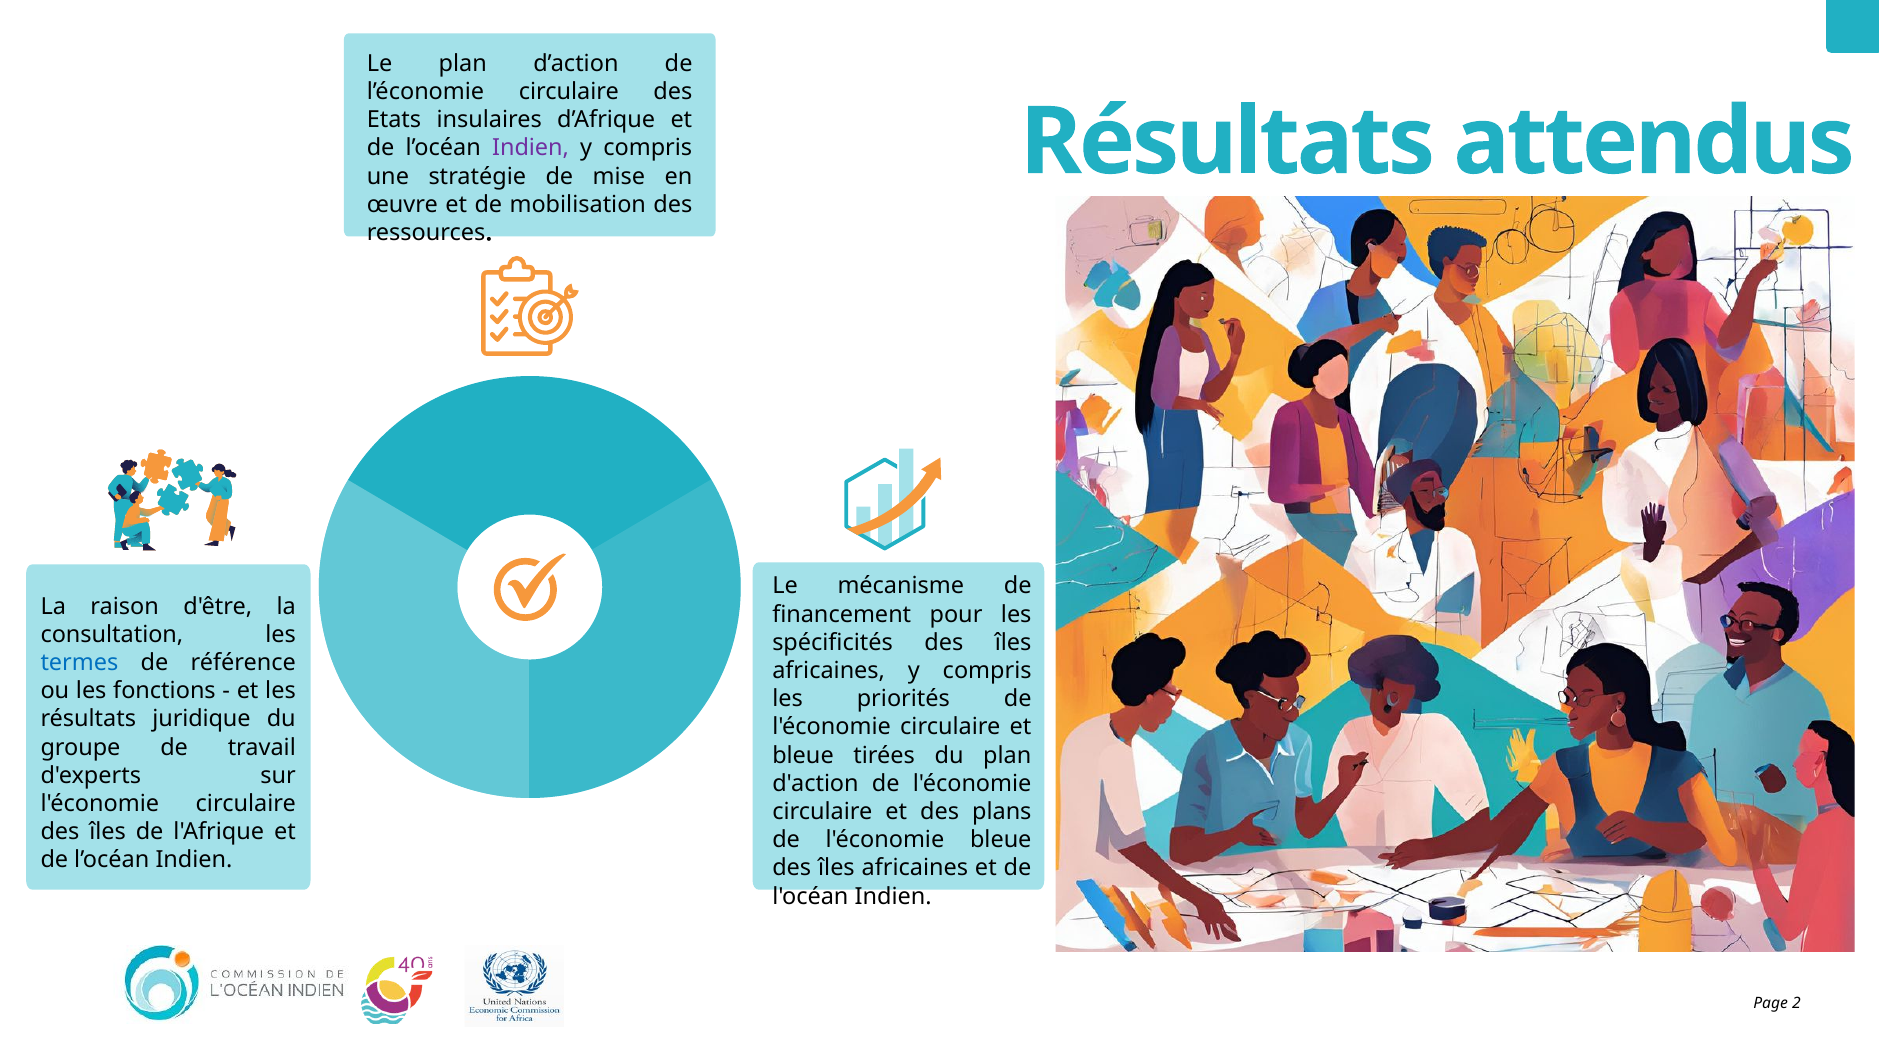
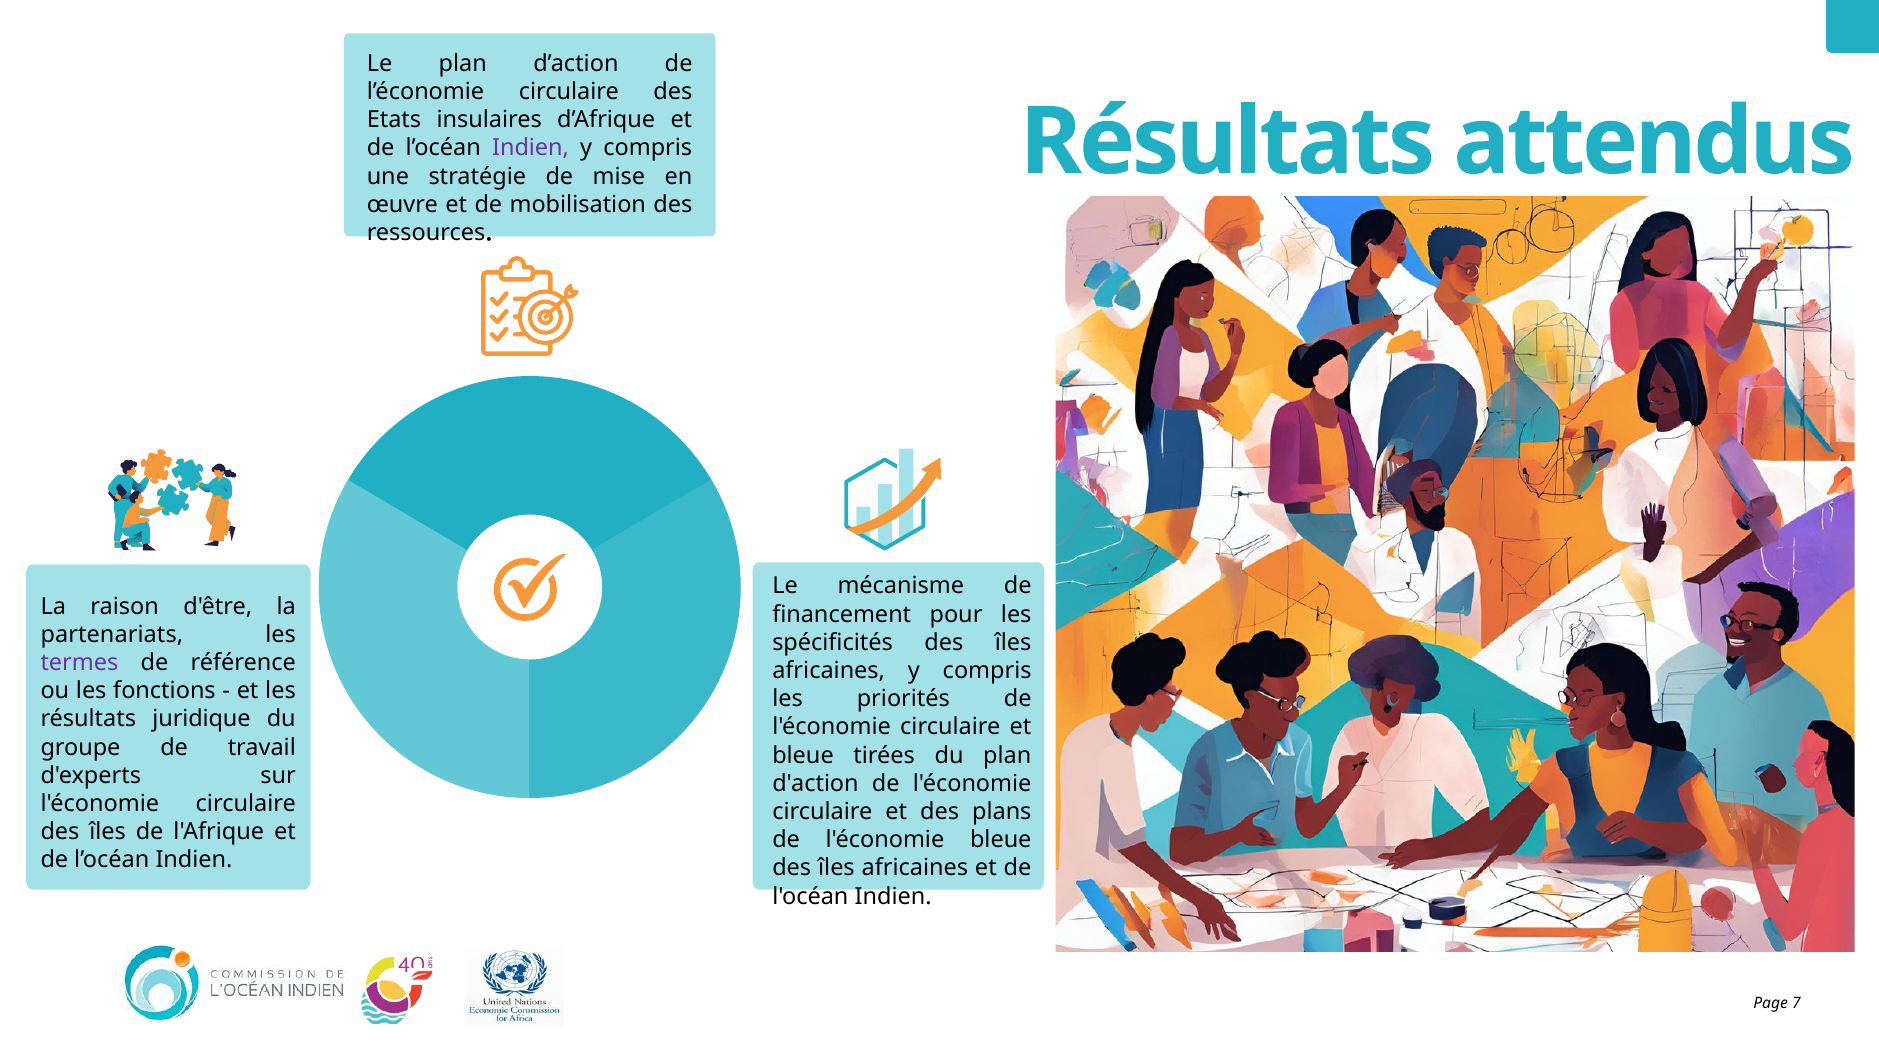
consultation: consultation -> partenariats
termes colour: blue -> purple
2: 2 -> 7
